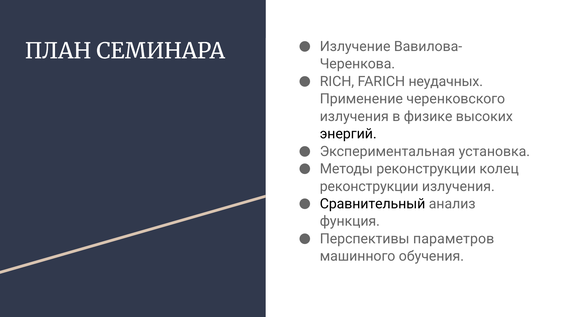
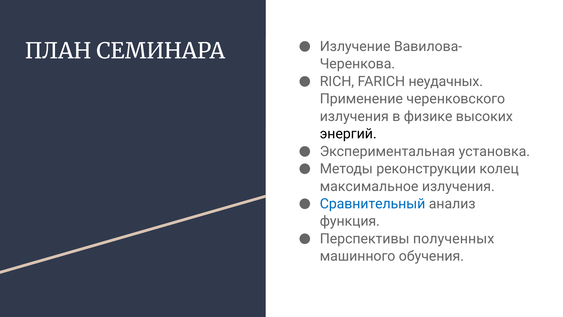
реконструкции at (369, 186): реконструкции -> максимальное
Сравнительный colour: black -> blue
параметров: параметров -> полученных
